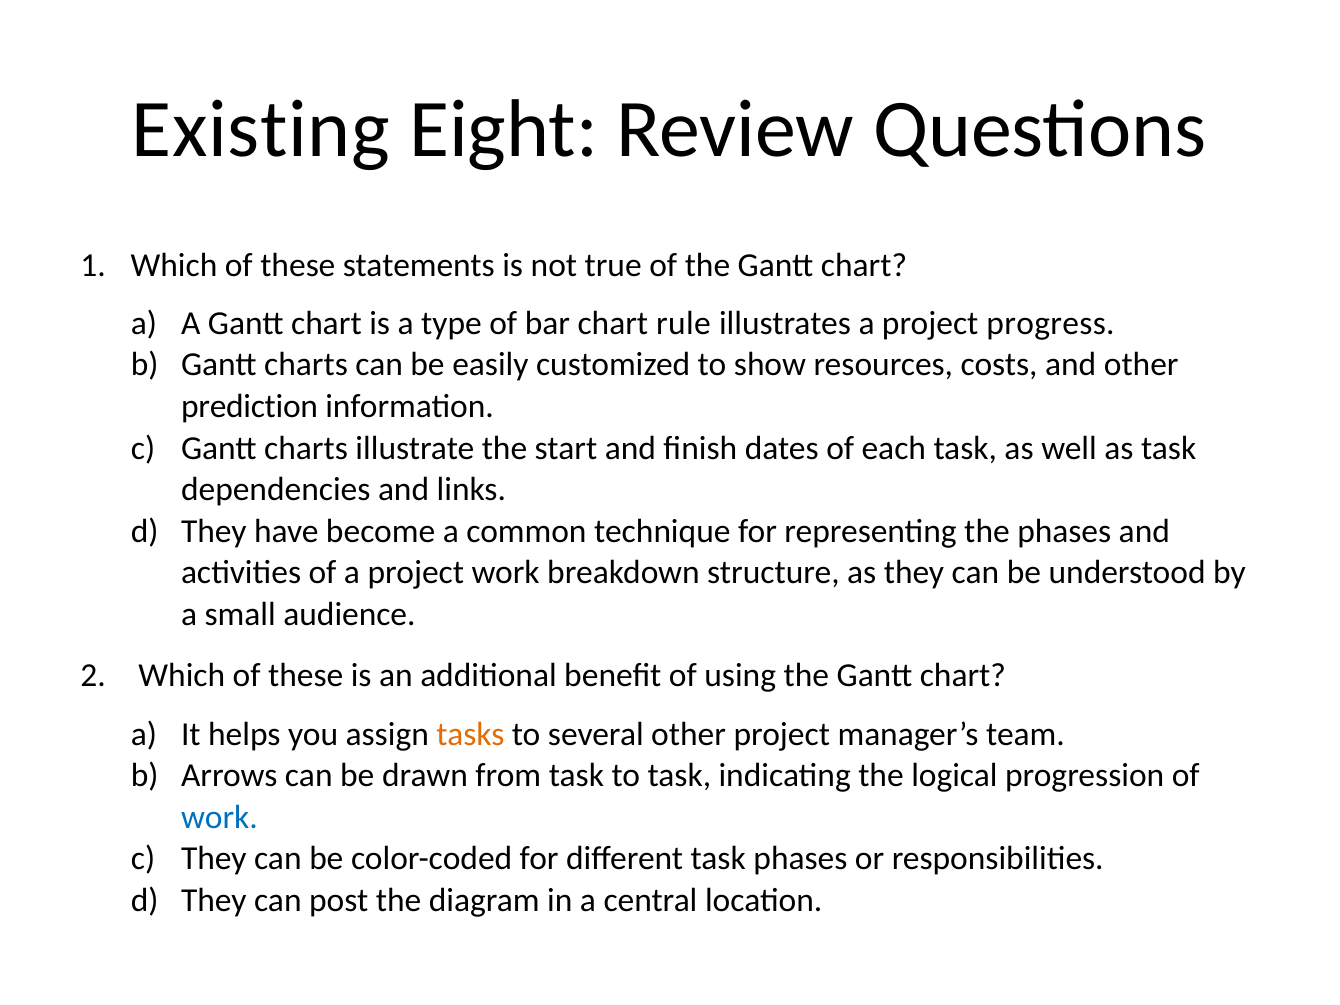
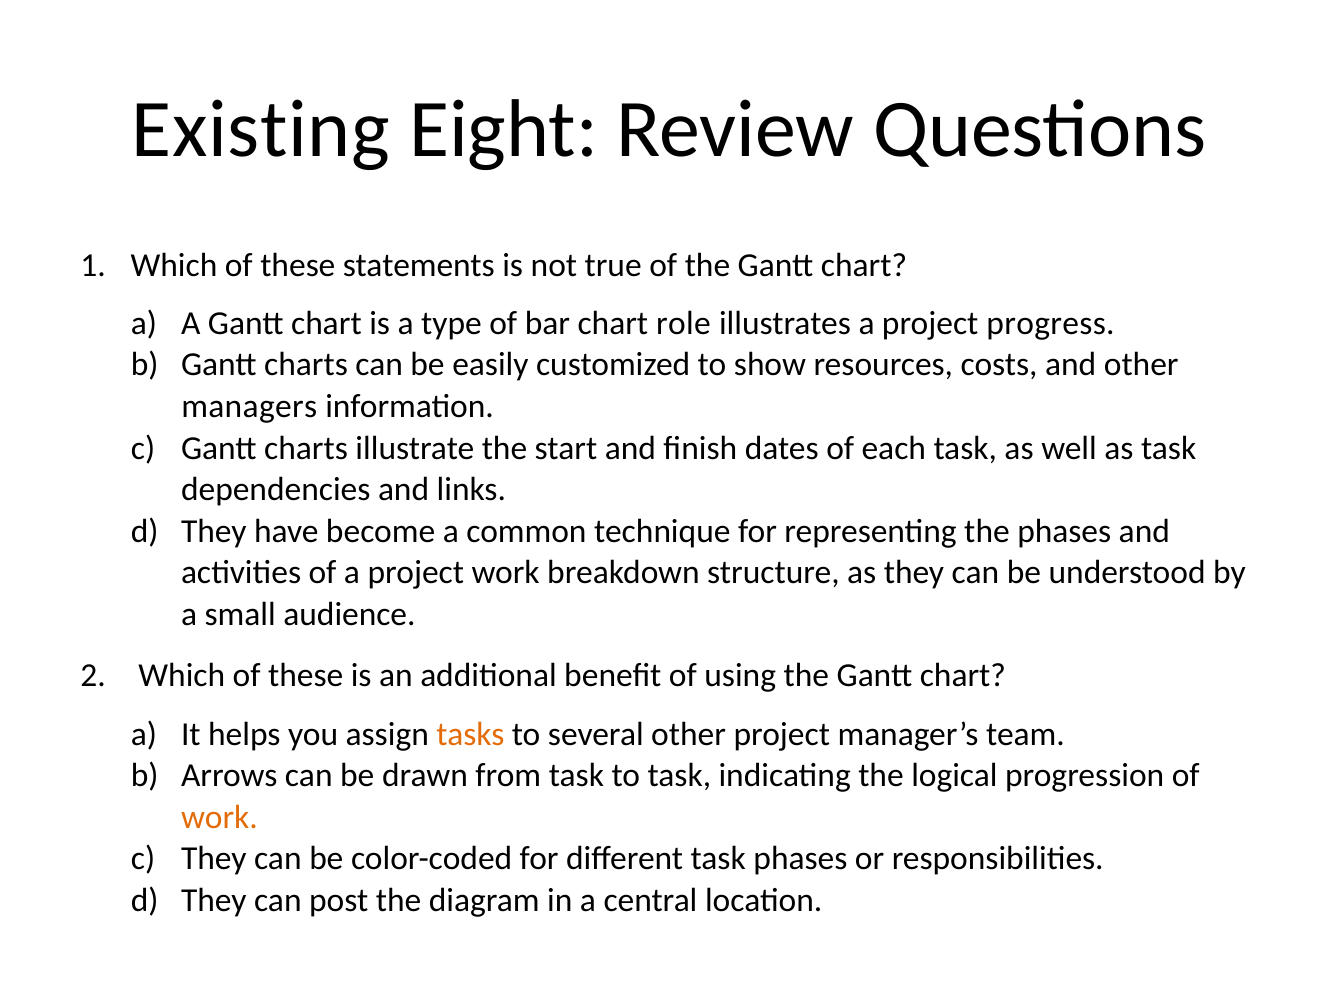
rule: rule -> role
prediction: prediction -> managers
work at (219, 817) colour: blue -> orange
